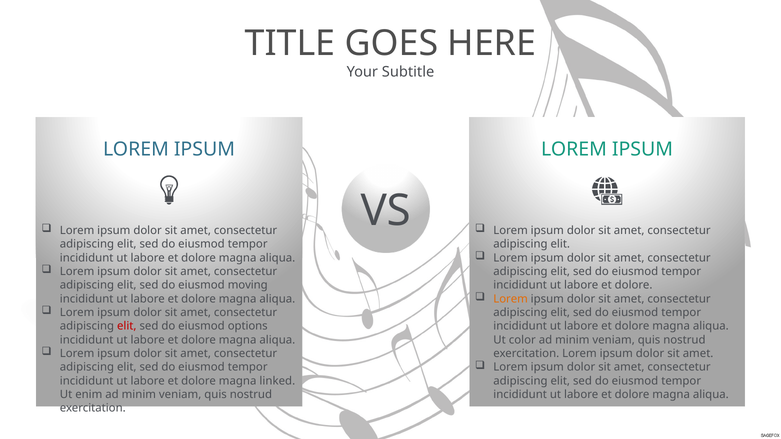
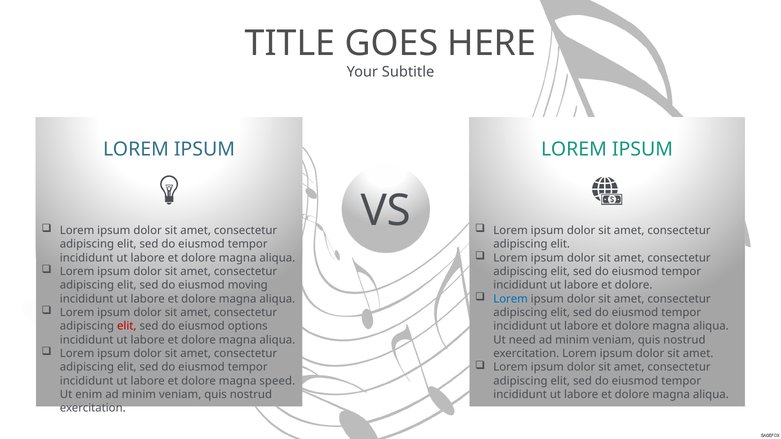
Lorem at (511, 299) colour: orange -> blue
color: color -> need
linked: linked -> speed
